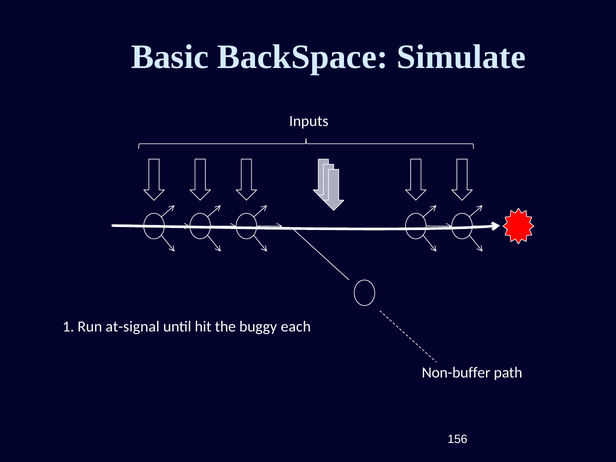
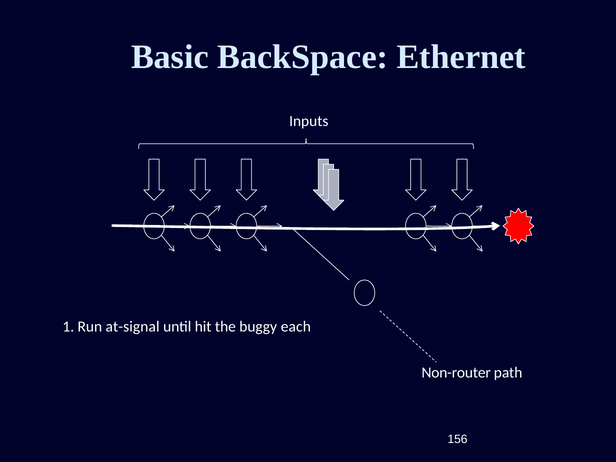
Simulate: Simulate -> Ethernet
Non-buffer: Non-buffer -> Non-router
